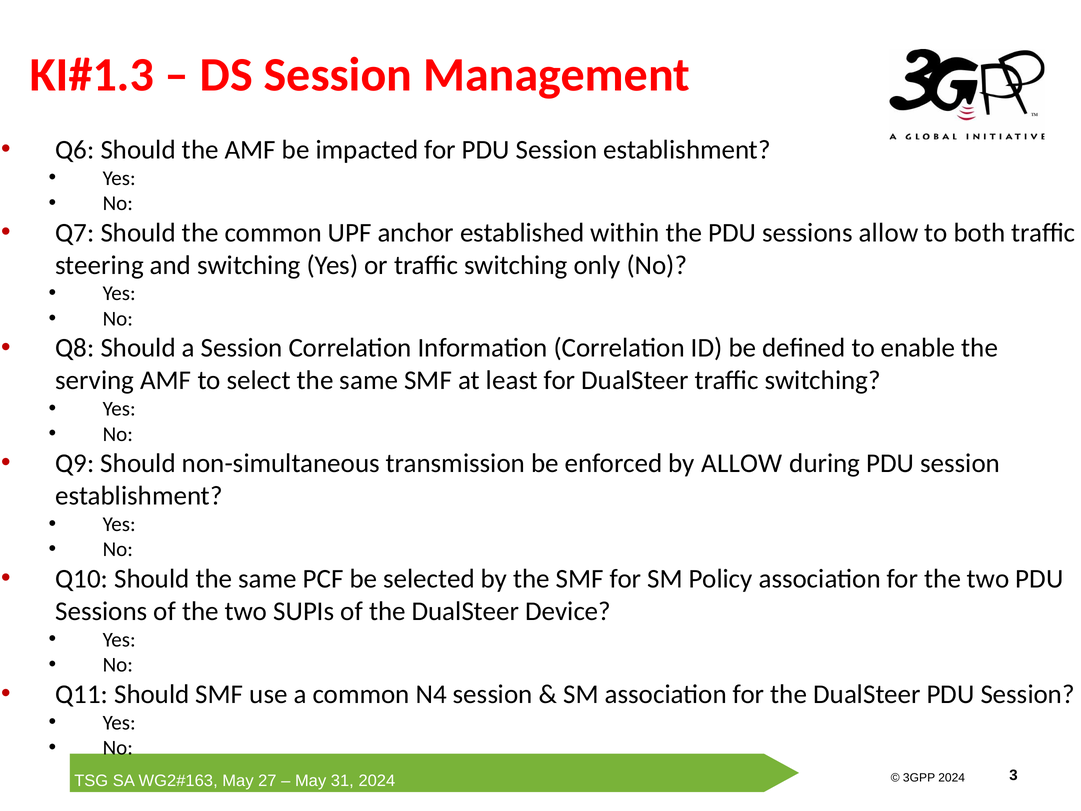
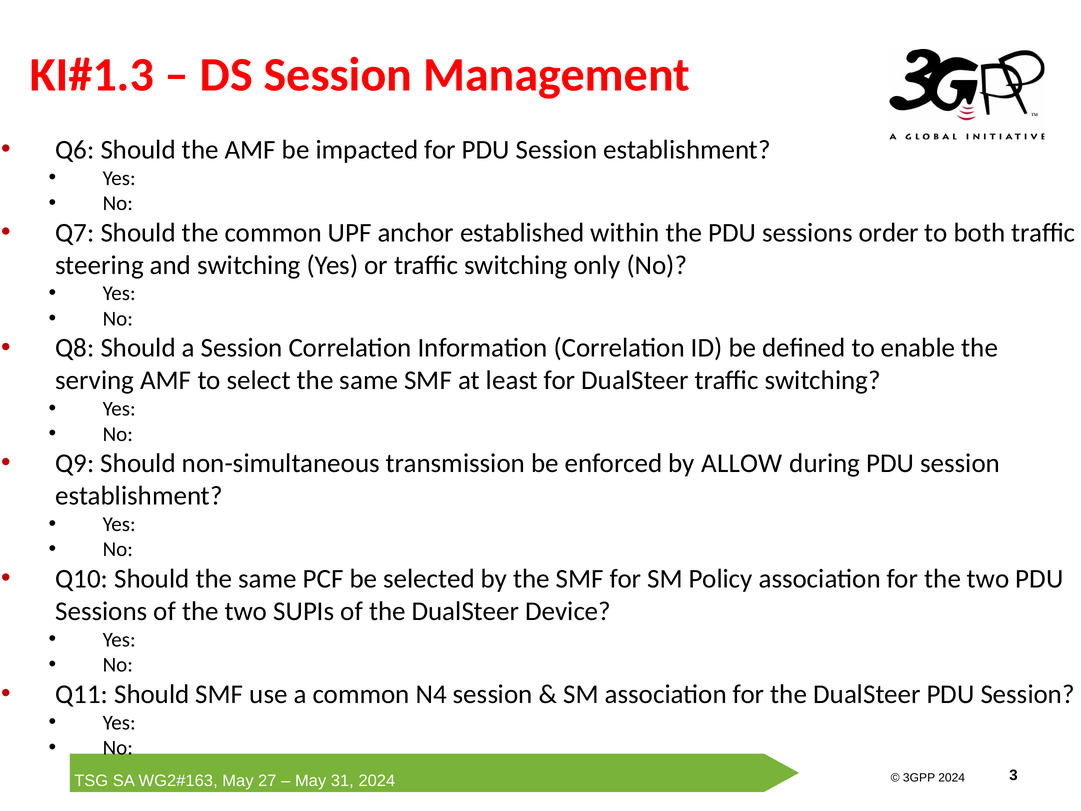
sessions allow: allow -> order
